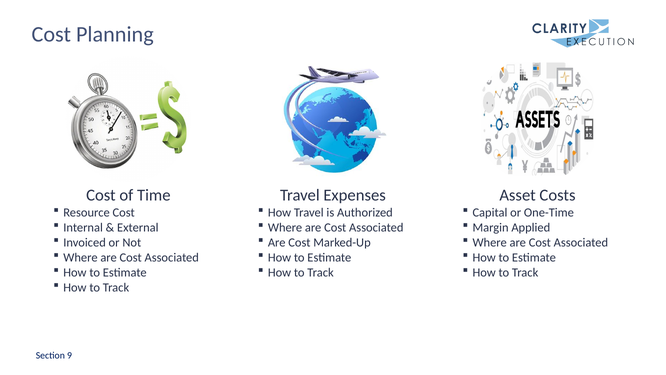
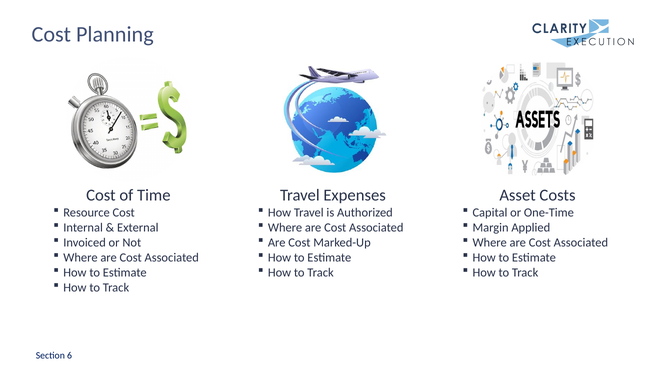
9: 9 -> 6
